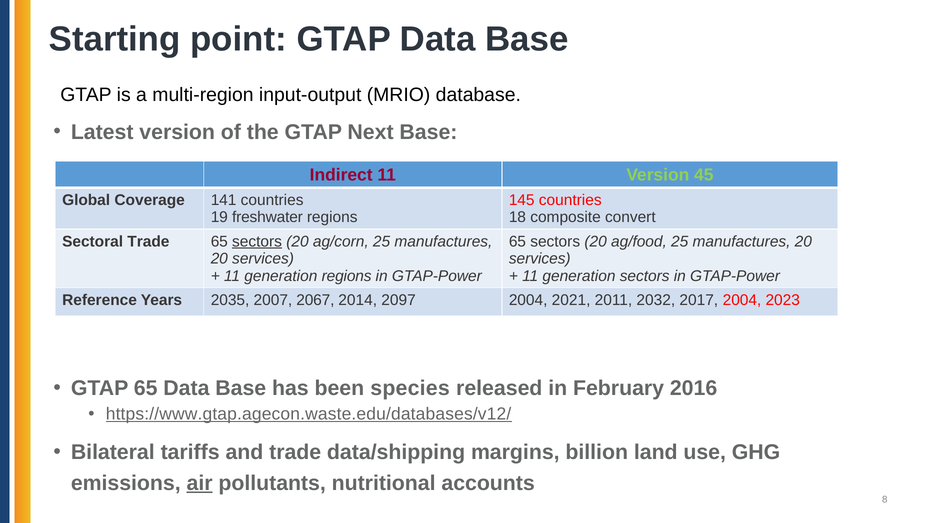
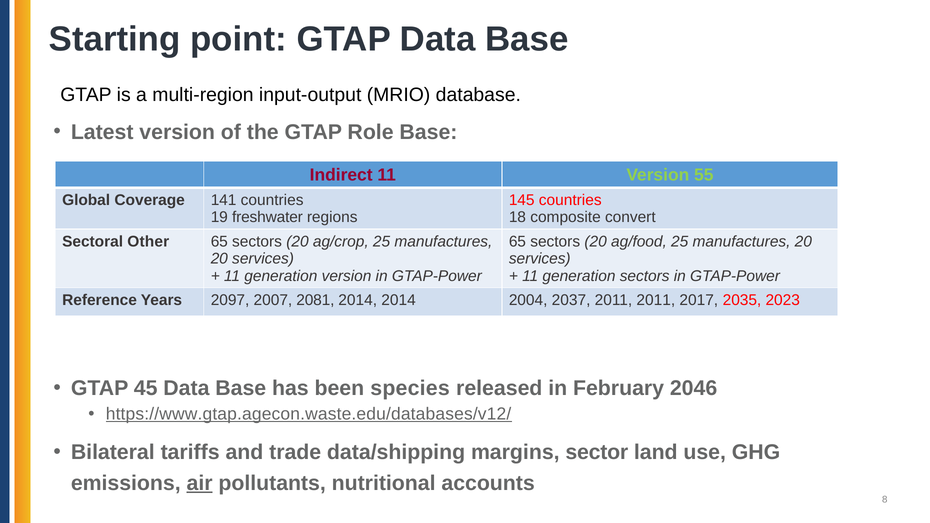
Next: Next -> Role
45: 45 -> 55
Sectoral Trade: Trade -> Other
sectors at (257, 242) underline: present -> none
ag/corn: ag/corn -> ag/crop
generation regions: regions -> version
2035: 2035 -> 2097
2067: 2067 -> 2081
2014 2097: 2097 -> 2014
2021: 2021 -> 2037
2011 2032: 2032 -> 2011
2017 2004: 2004 -> 2035
GTAP 65: 65 -> 45
2016: 2016 -> 2046
billion: billion -> sector
